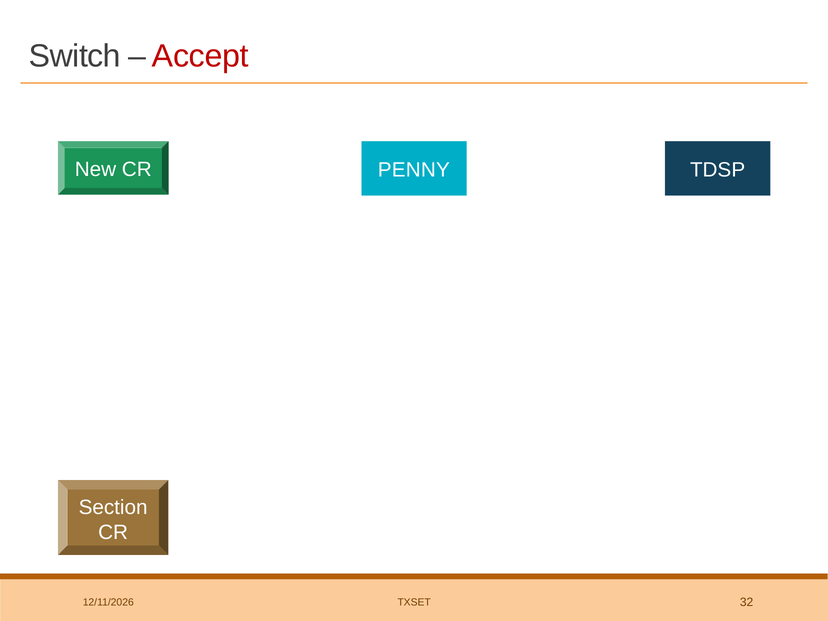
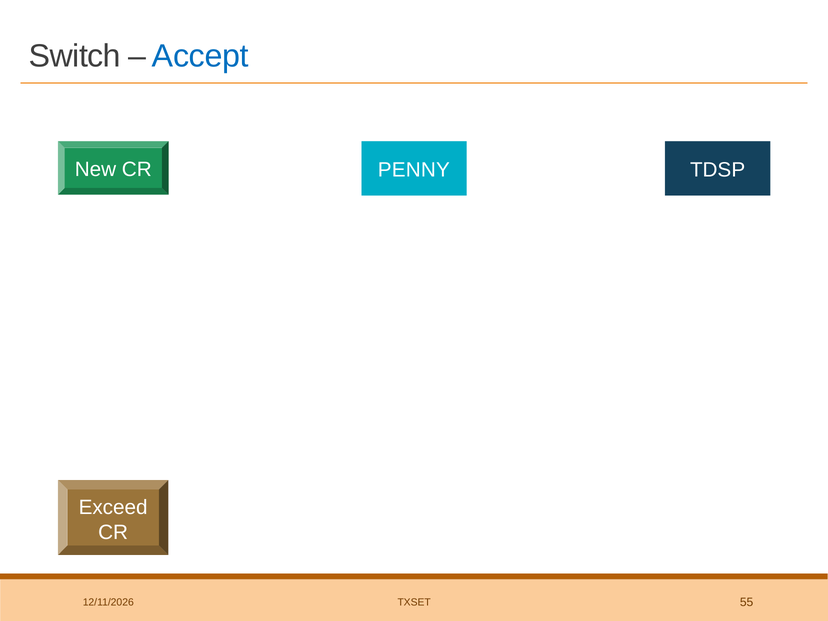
Accept colour: red -> blue
Section: Section -> Exceed
32: 32 -> 55
